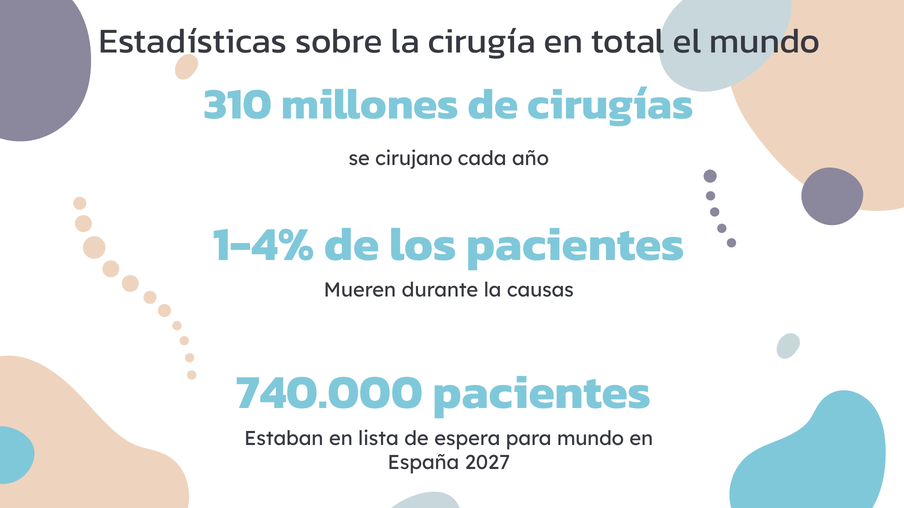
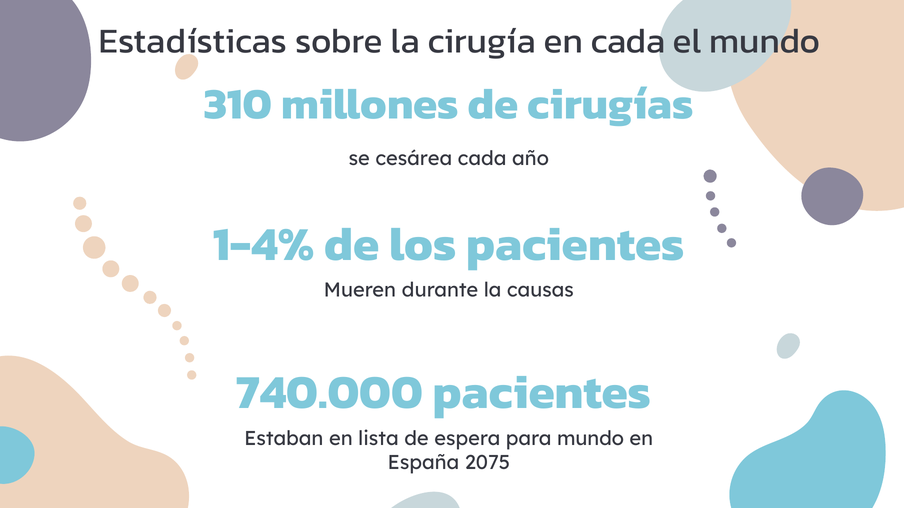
en total: total -> cada
cirujano: cirujano -> cesárea
2027: 2027 -> 2075
